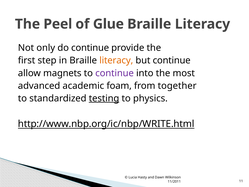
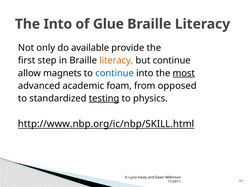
The Peel: Peel -> Into
do continue: continue -> available
continue at (115, 73) colour: purple -> blue
most underline: none -> present
together: together -> opposed
http://www.nbp.org/ic/nbp/WRITE.html: http://www.nbp.org/ic/nbp/WRITE.html -> http://www.nbp.org/ic/nbp/SKILL.html
